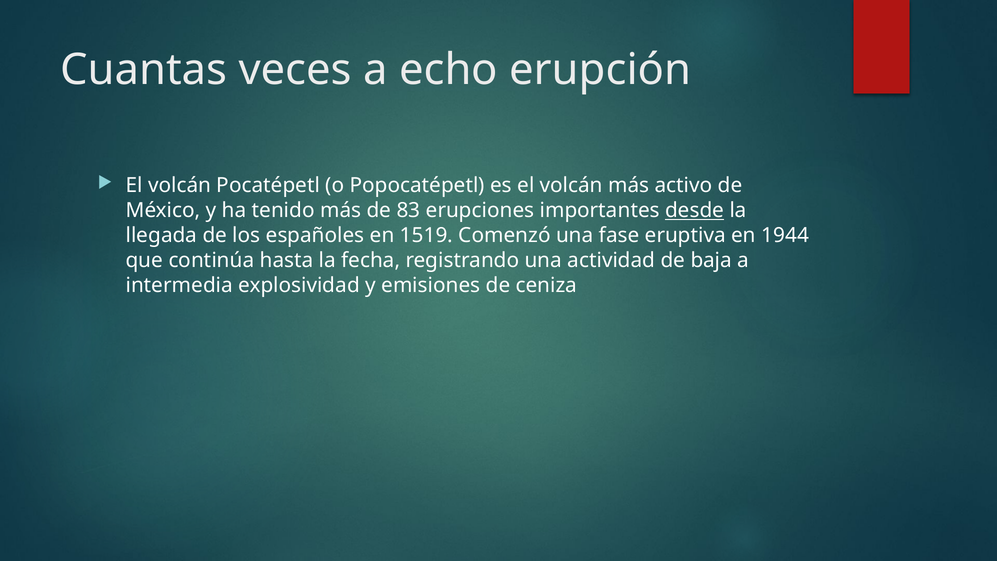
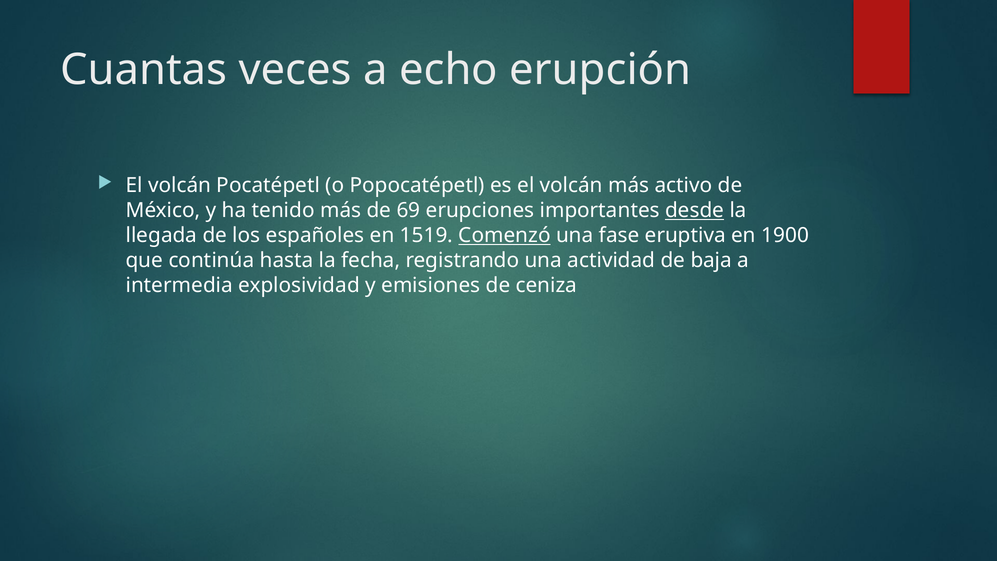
83: 83 -> 69
Comenzó underline: none -> present
1944: 1944 -> 1900
